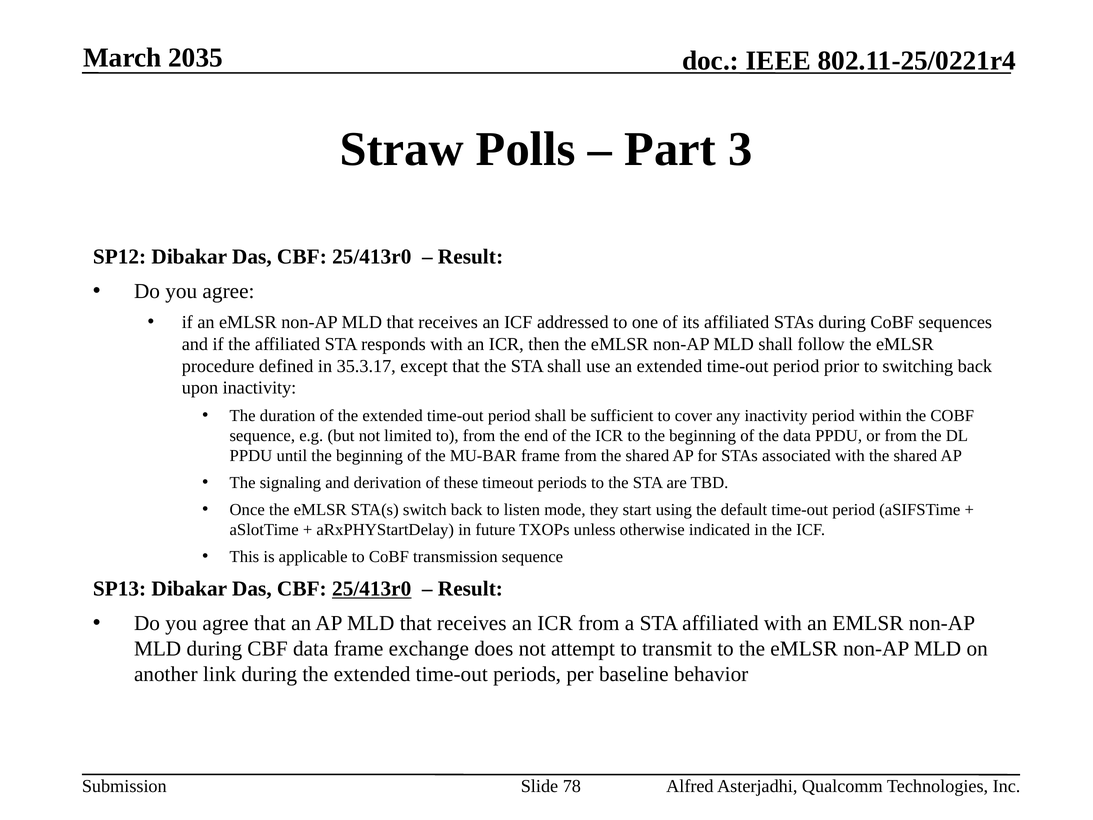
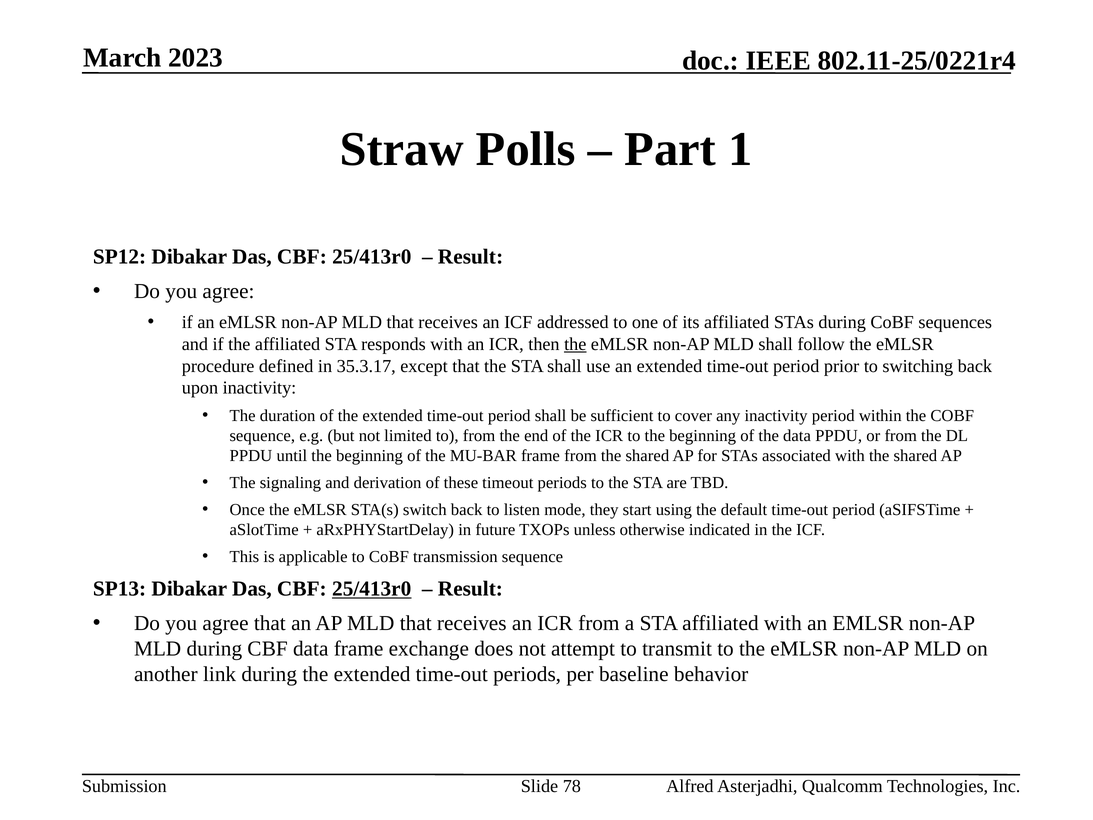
2035: 2035 -> 2023
3: 3 -> 1
the at (575, 344) underline: none -> present
